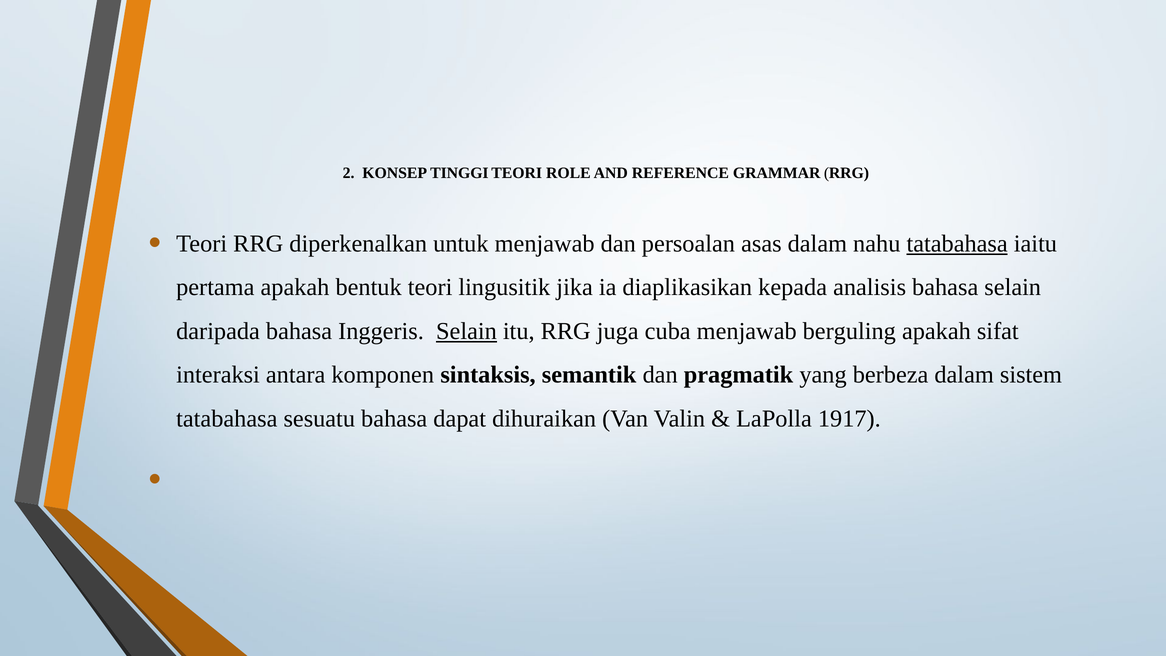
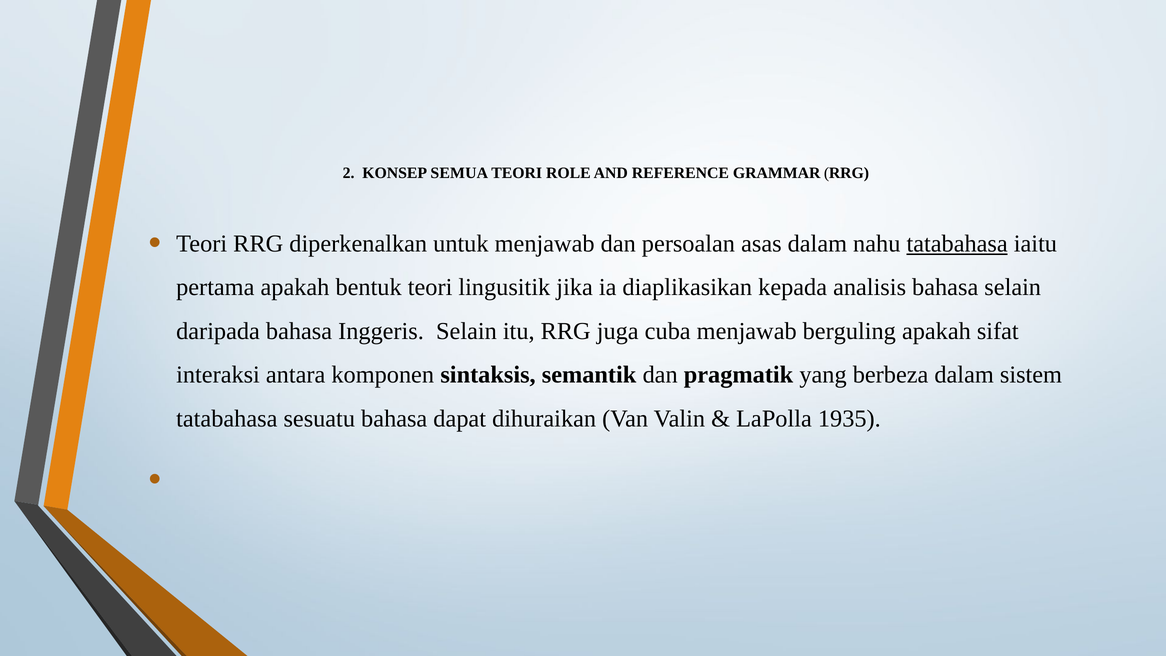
TINGGI: TINGGI -> SEMUA
Selain at (466, 331) underline: present -> none
1917: 1917 -> 1935
